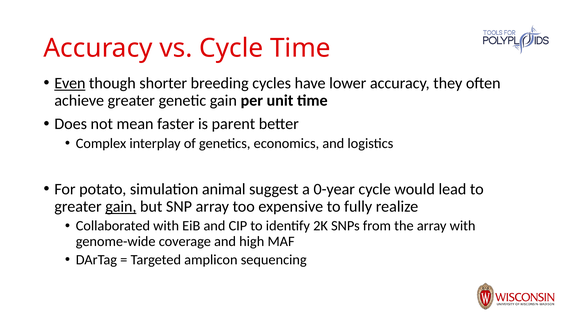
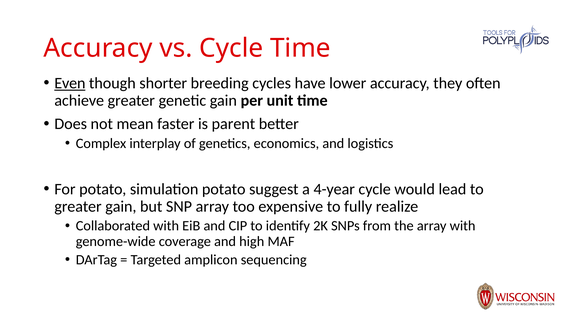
simulation animal: animal -> potato
0-year: 0-year -> 4-year
gain at (121, 206) underline: present -> none
